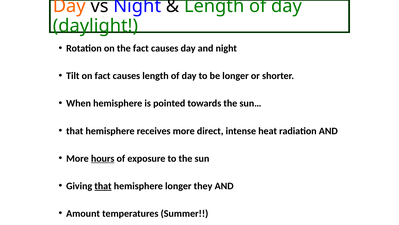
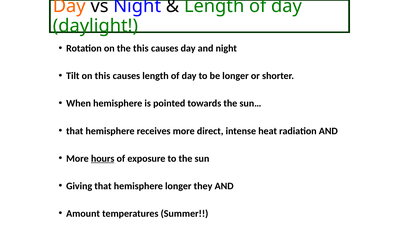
the fact: fact -> this
on fact: fact -> this
that at (103, 186) underline: present -> none
